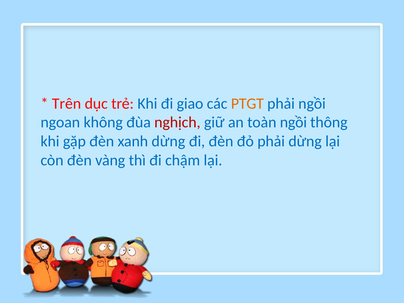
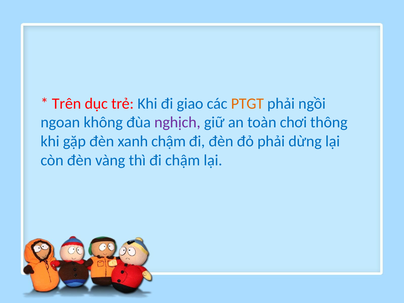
nghịch colour: red -> purple
toàn ngồi: ngồi -> chơi
xanh dừng: dừng -> chậm
